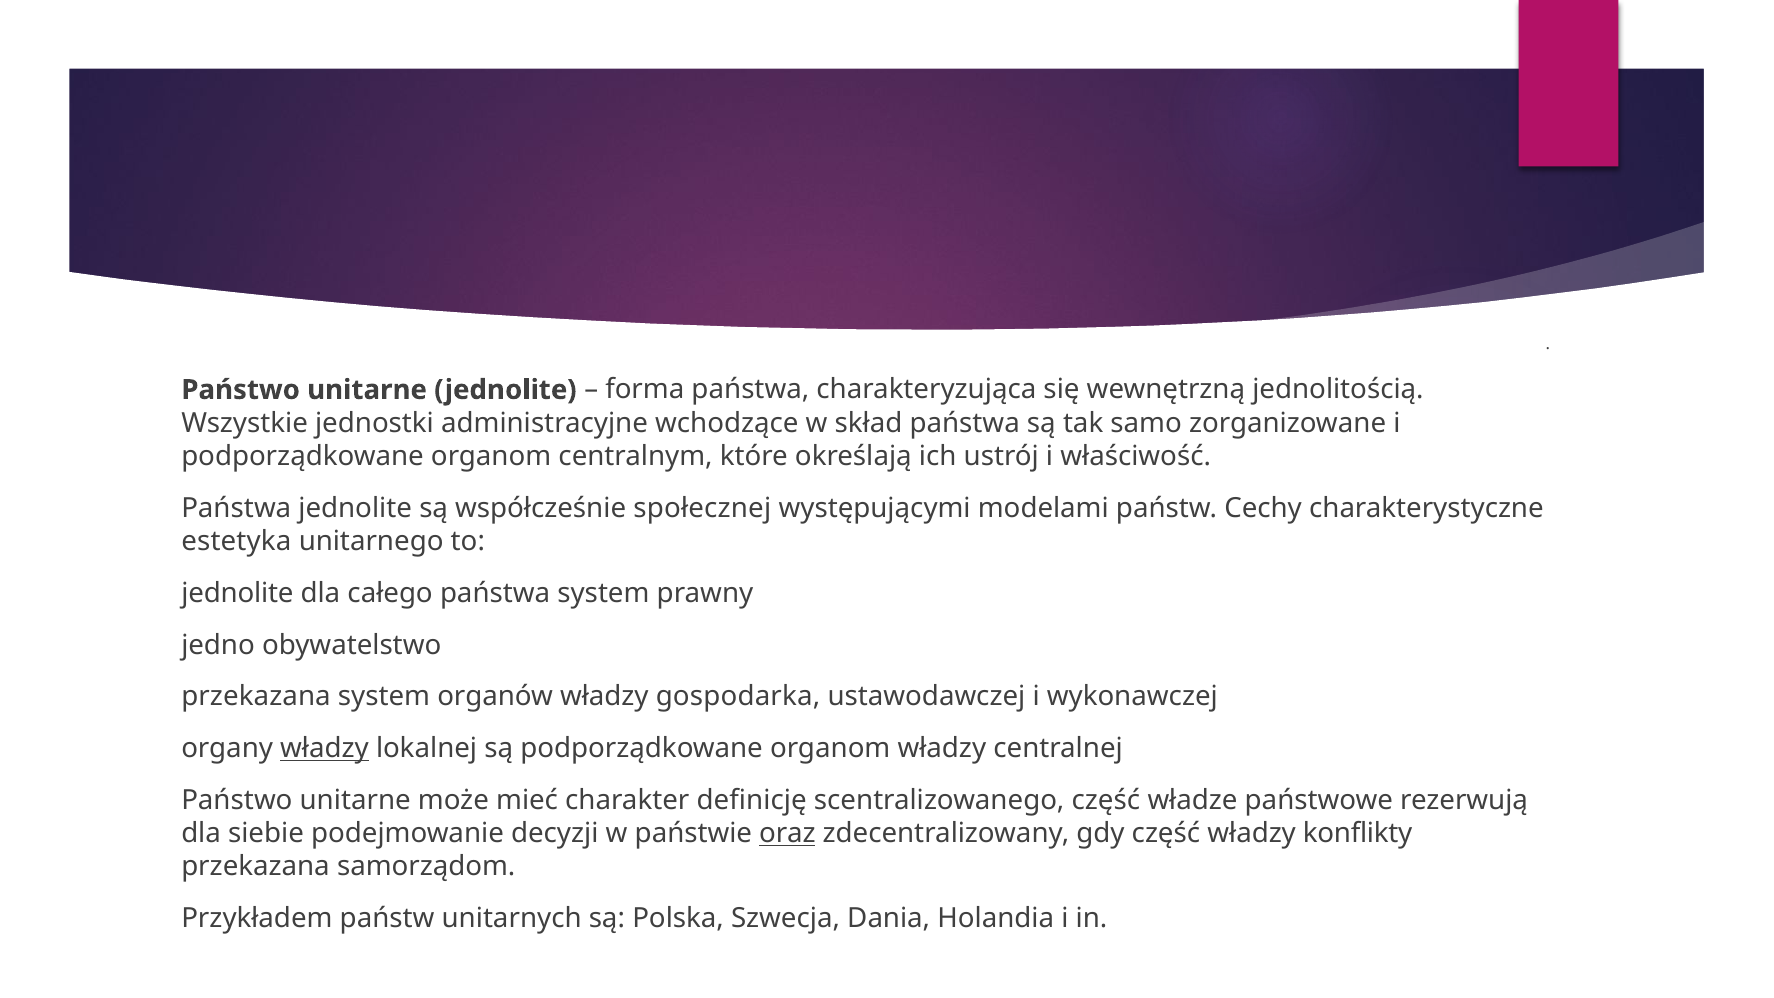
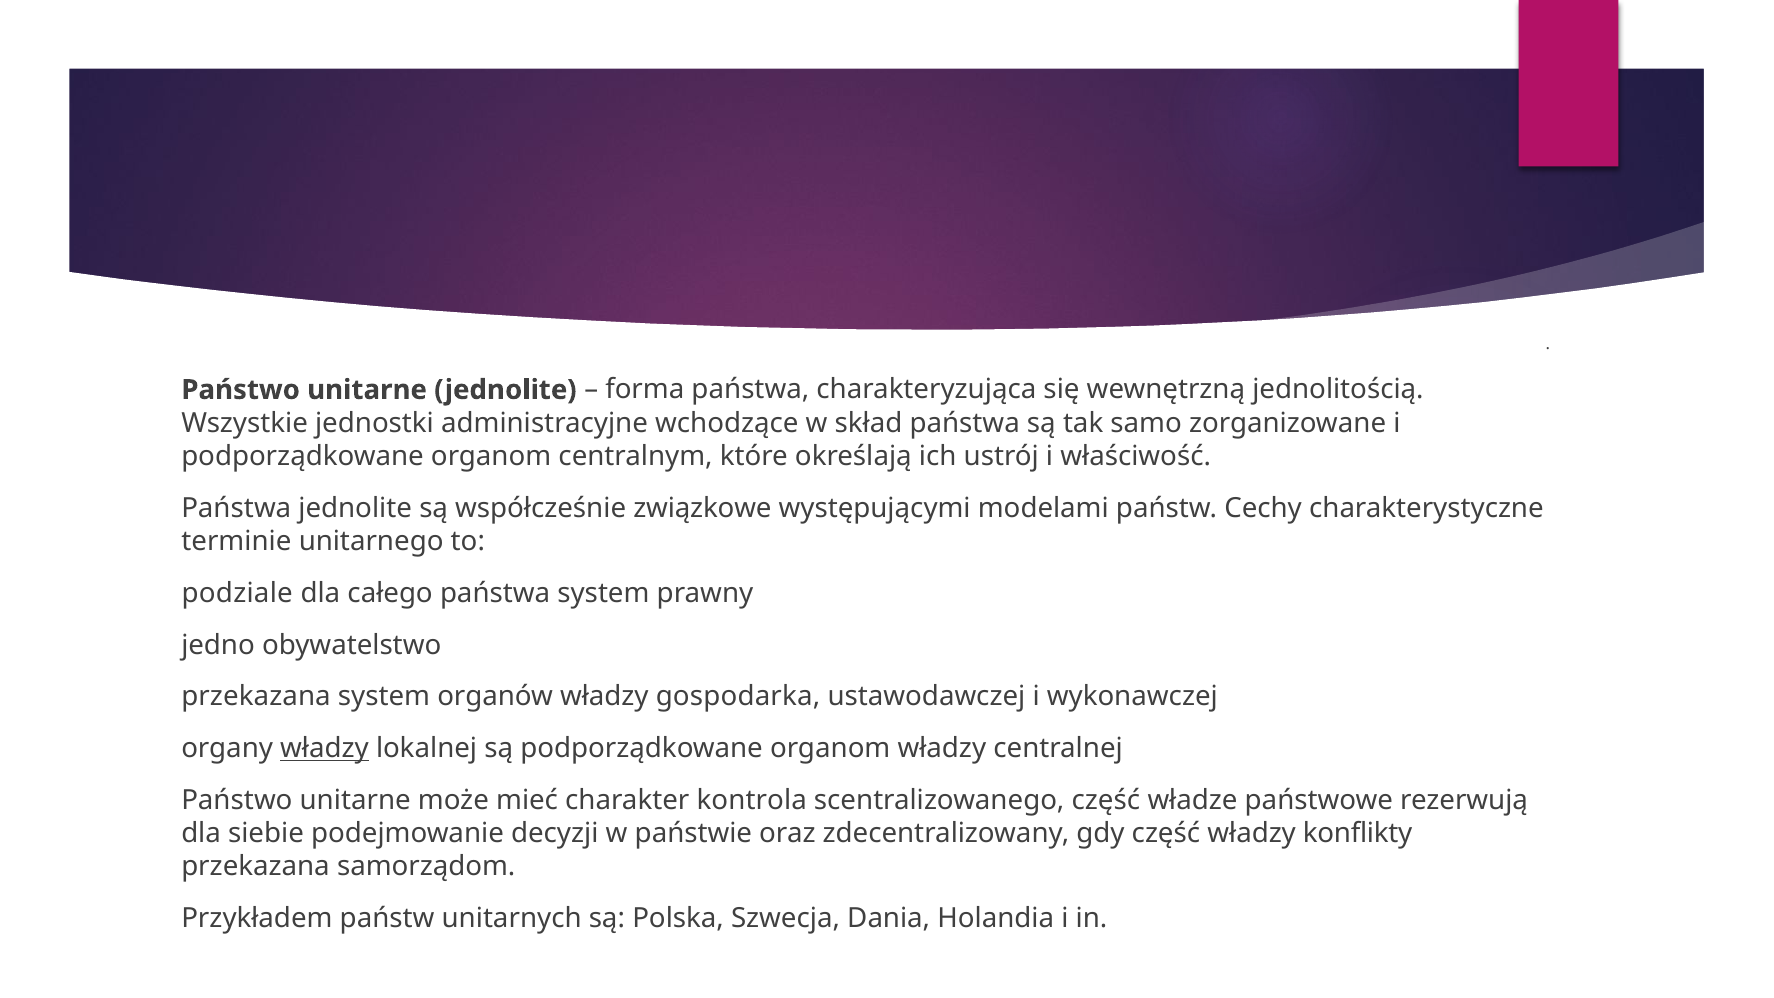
społecznej: społecznej -> związkowe
estetyka: estetyka -> terminie
jednolite at (237, 593): jednolite -> podziale
definicję: definicję -> kontrola
oraz underline: present -> none
